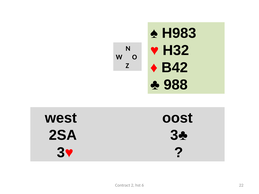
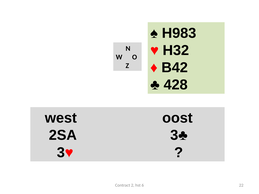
988: 988 -> 428
